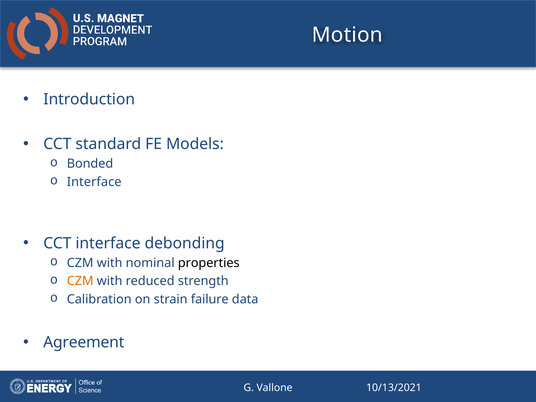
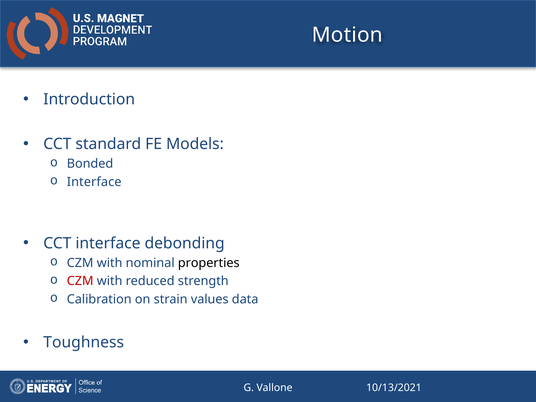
CZM at (80, 281) colour: orange -> red
failure: failure -> values
Agreement: Agreement -> Toughness
